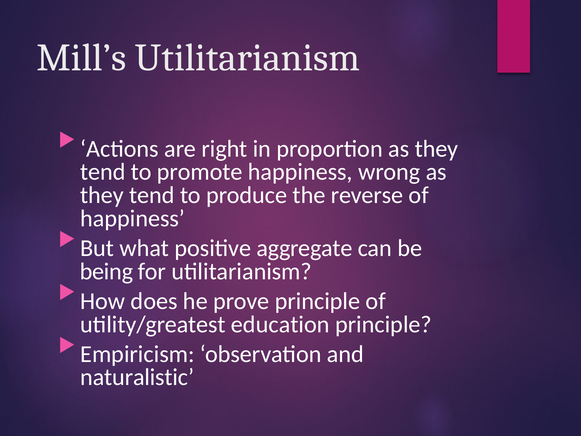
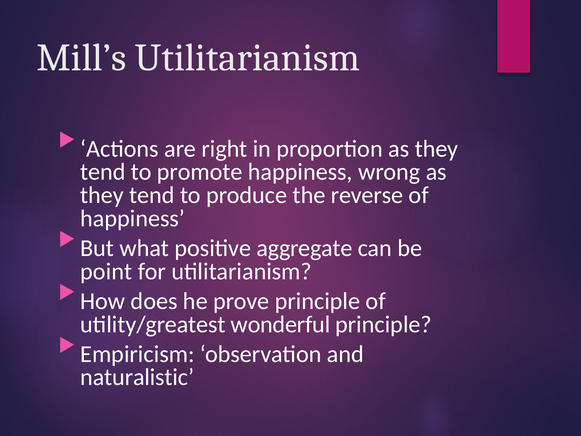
being: being -> point
education: education -> wonderful
